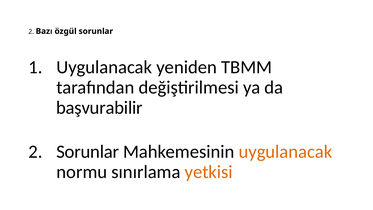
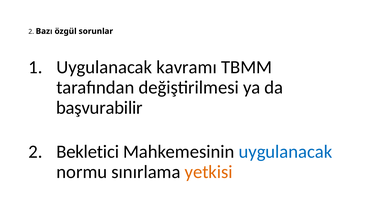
yeniden: yeniden -> kavramı
2 Sorunlar: Sorunlar -> Bekletici
uygulanacak at (285, 152) colour: orange -> blue
